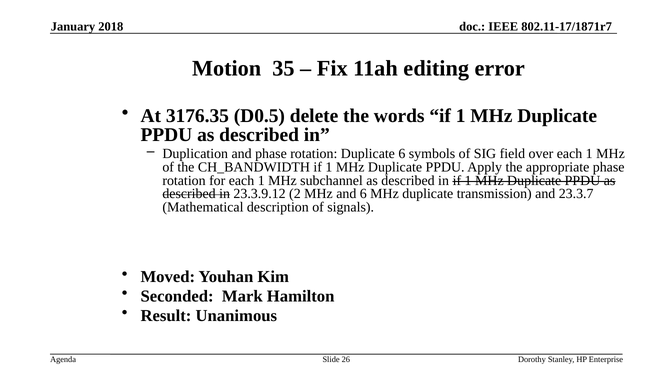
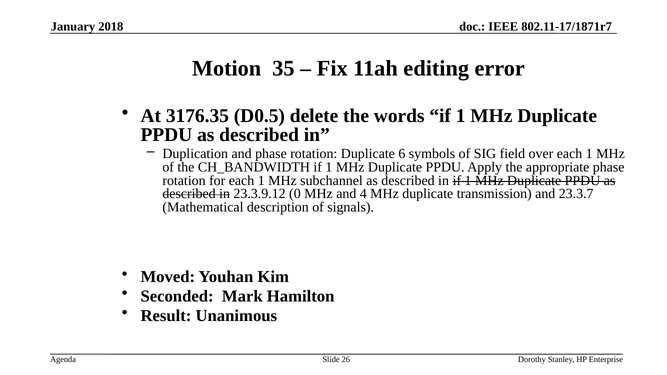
2: 2 -> 0
and 6: 6 -> 4
